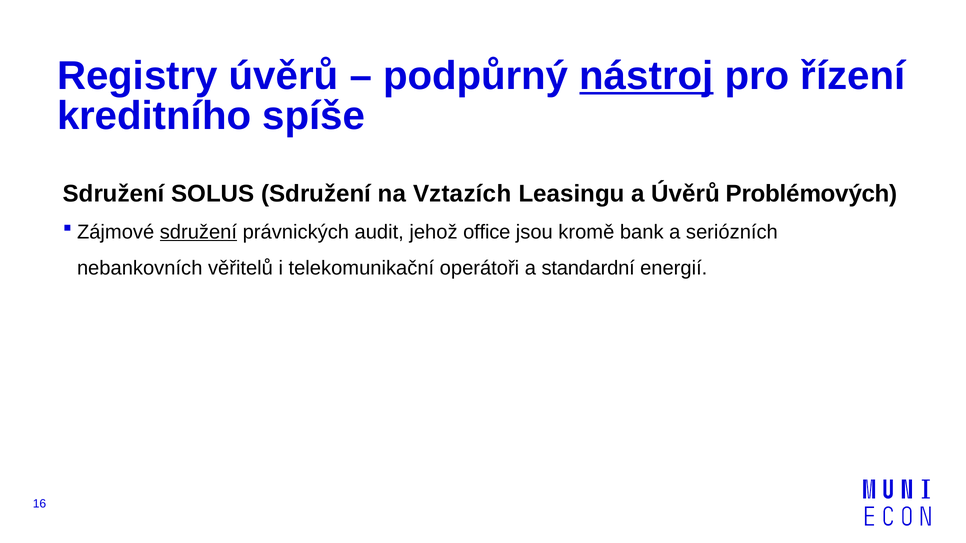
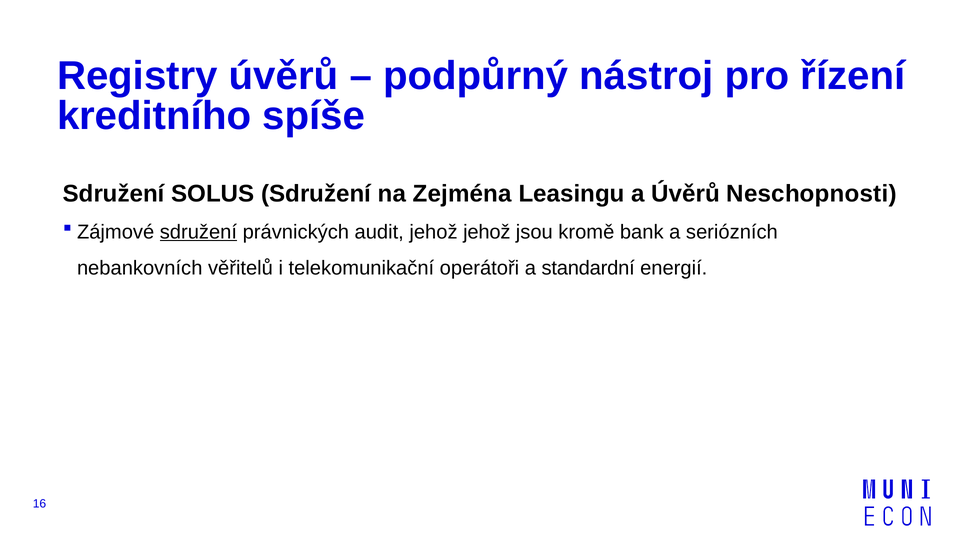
nástroj underline: present -> none
Vztazích: Vztazích -> Zejména
Problémových: Problémových -> Neschopnosti
jehož office: office -> jehož
